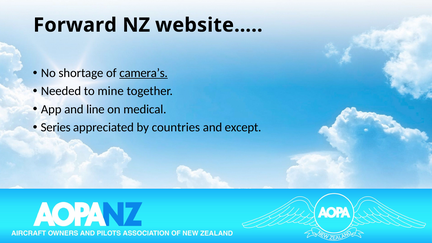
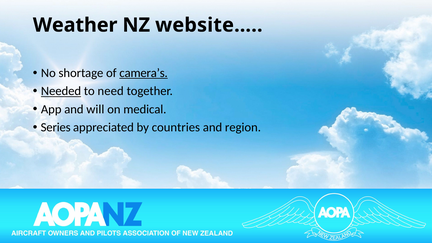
Forward: Forward -> Weather
Needed underline: none -> present
mine: mine -> need
line: line -> will
except: except -> region
